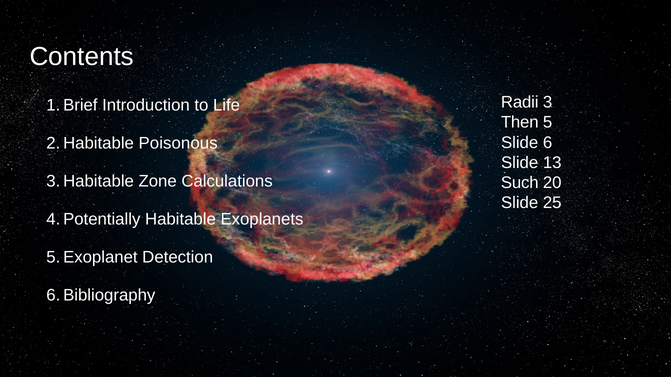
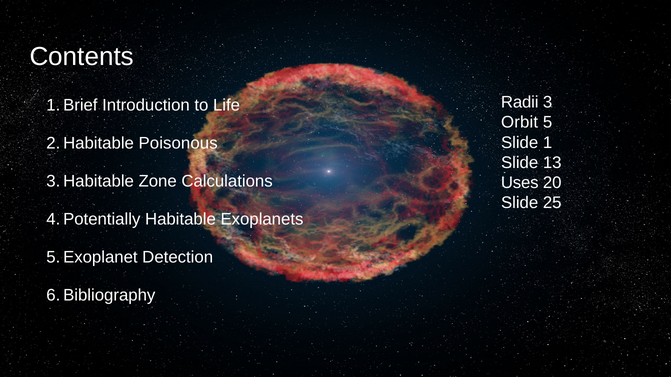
Then: Then -> Orbit
6: 6 -> 1
Such: Such -> Uses
